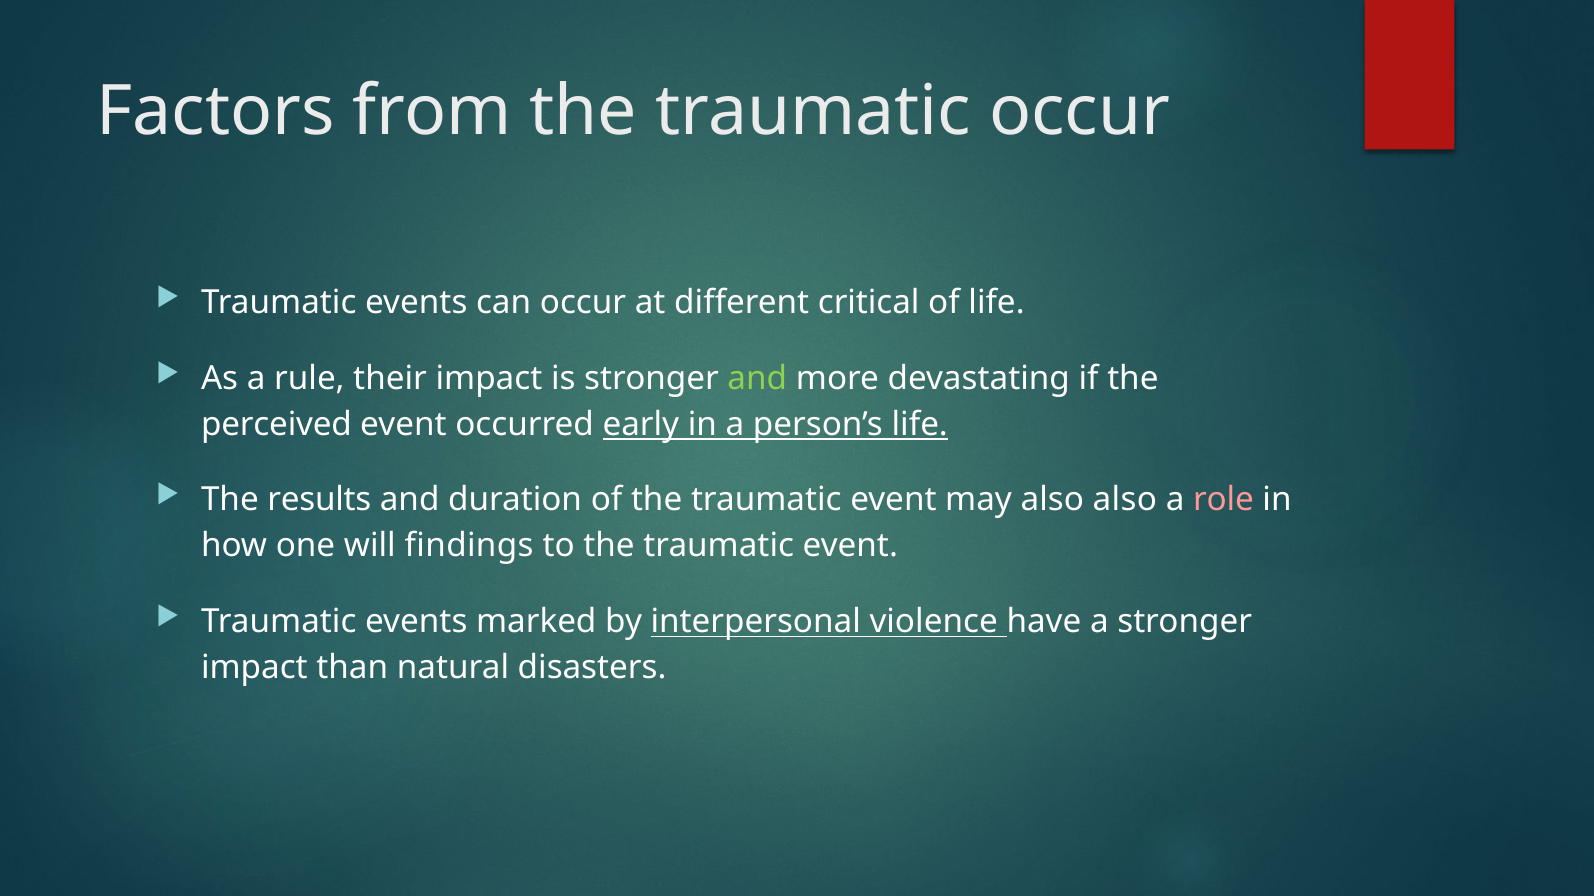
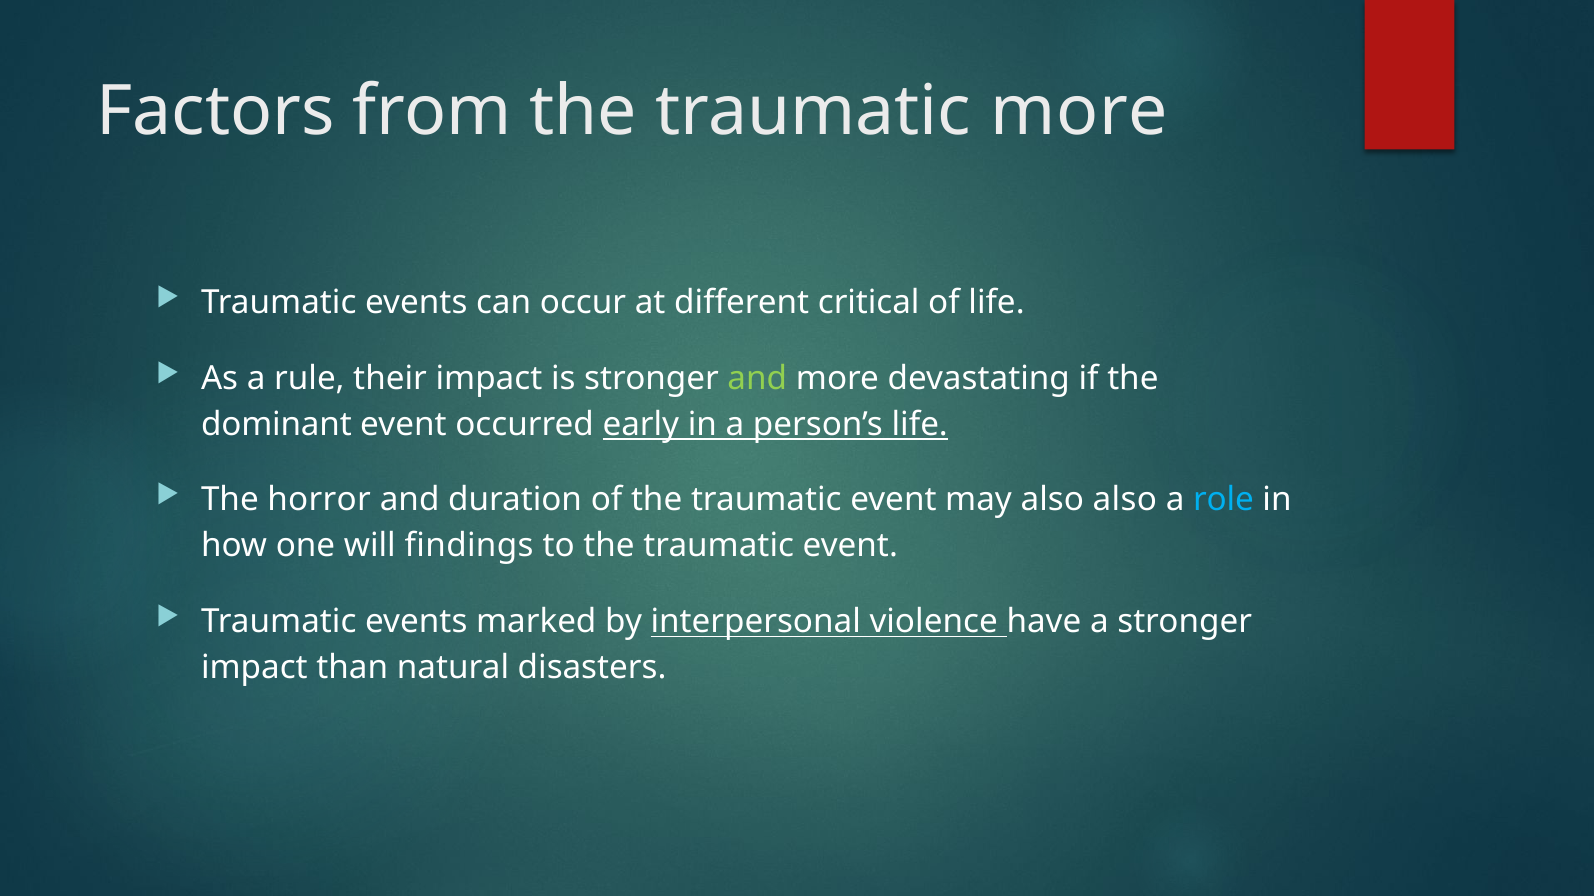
traumatic occur: occur -> more
perceived: perceived -> dominant
results: results -> horror
role colour: pink -> light blue
